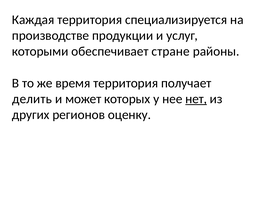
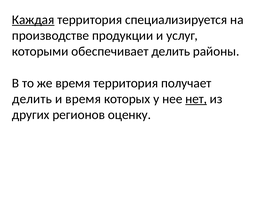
Каждая underline: none -> present
обеспечивает стране: стране -> делить
и может: может -> время
